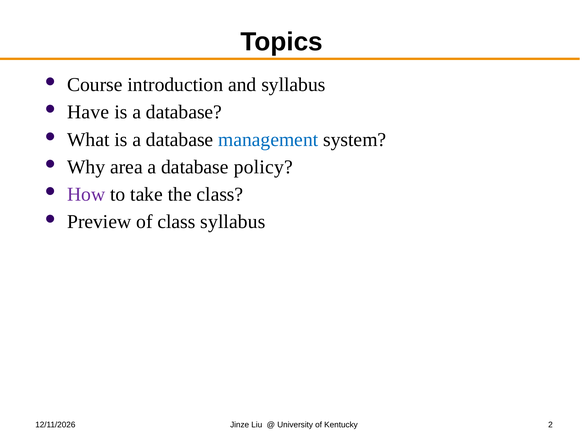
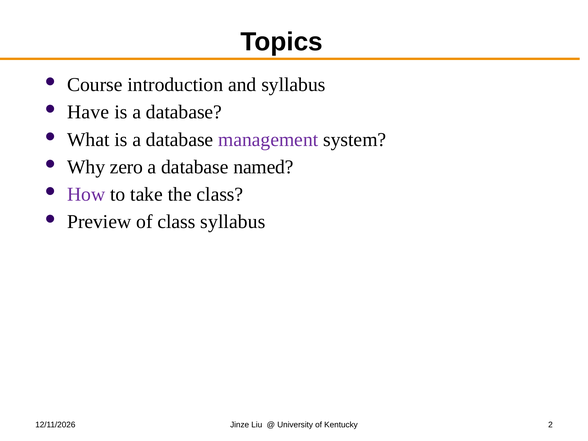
management colour: blue -> purple
area: area -> zero
policy: policy -> named
